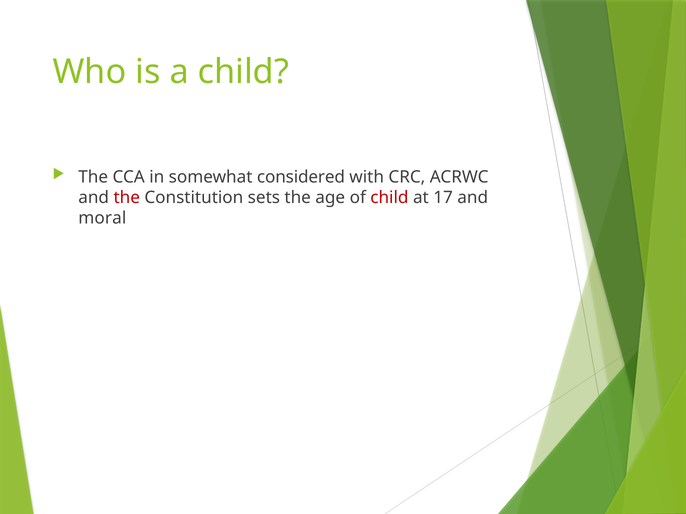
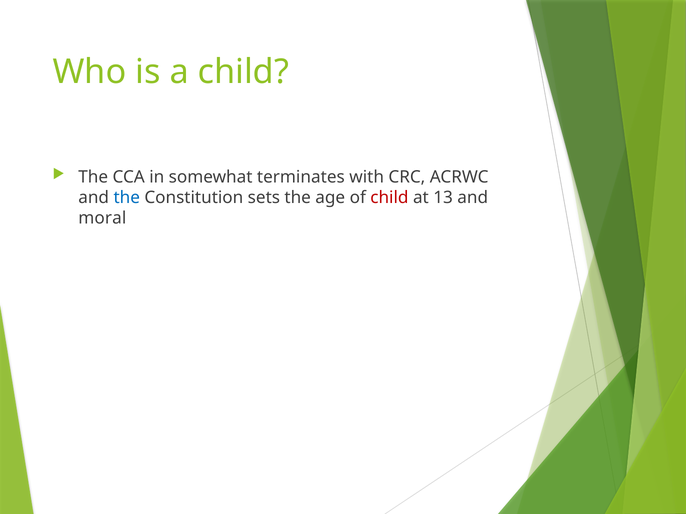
considered: considered -> terminates
the at (127, 198) colour: red -> blue
17: 17 -> 13
